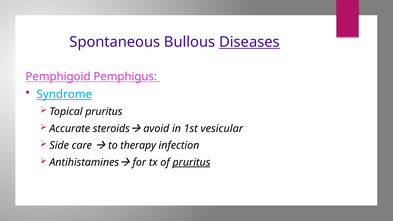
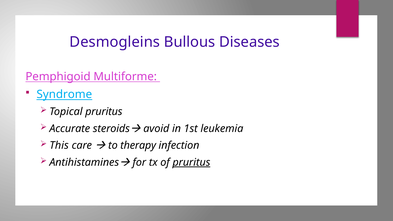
Spontaneous: Spontaneous -> Desmogleins
Diseases underline: present -> none
Pemphigus: Pemphigus -> Multiforme
vesicular: vesicular -> leukemia
Side: Side -> This
